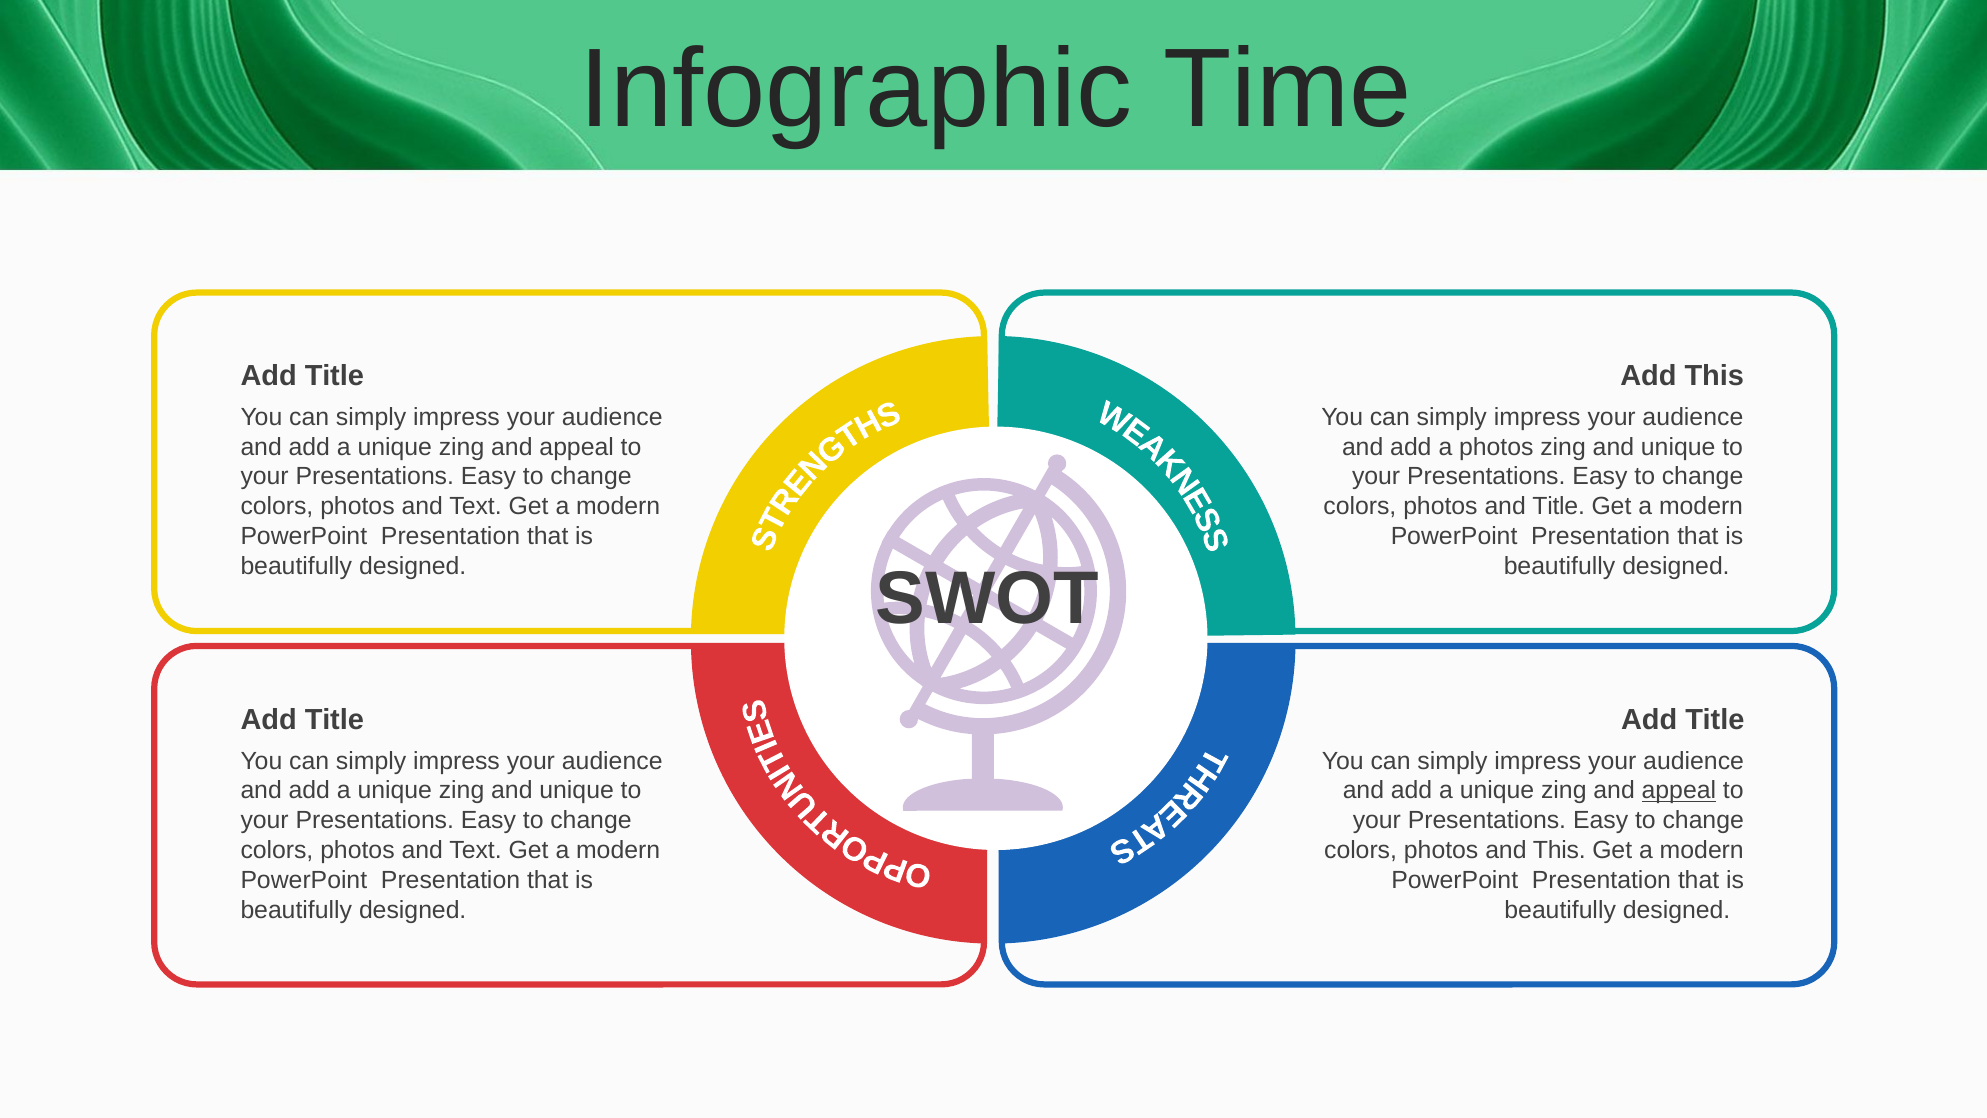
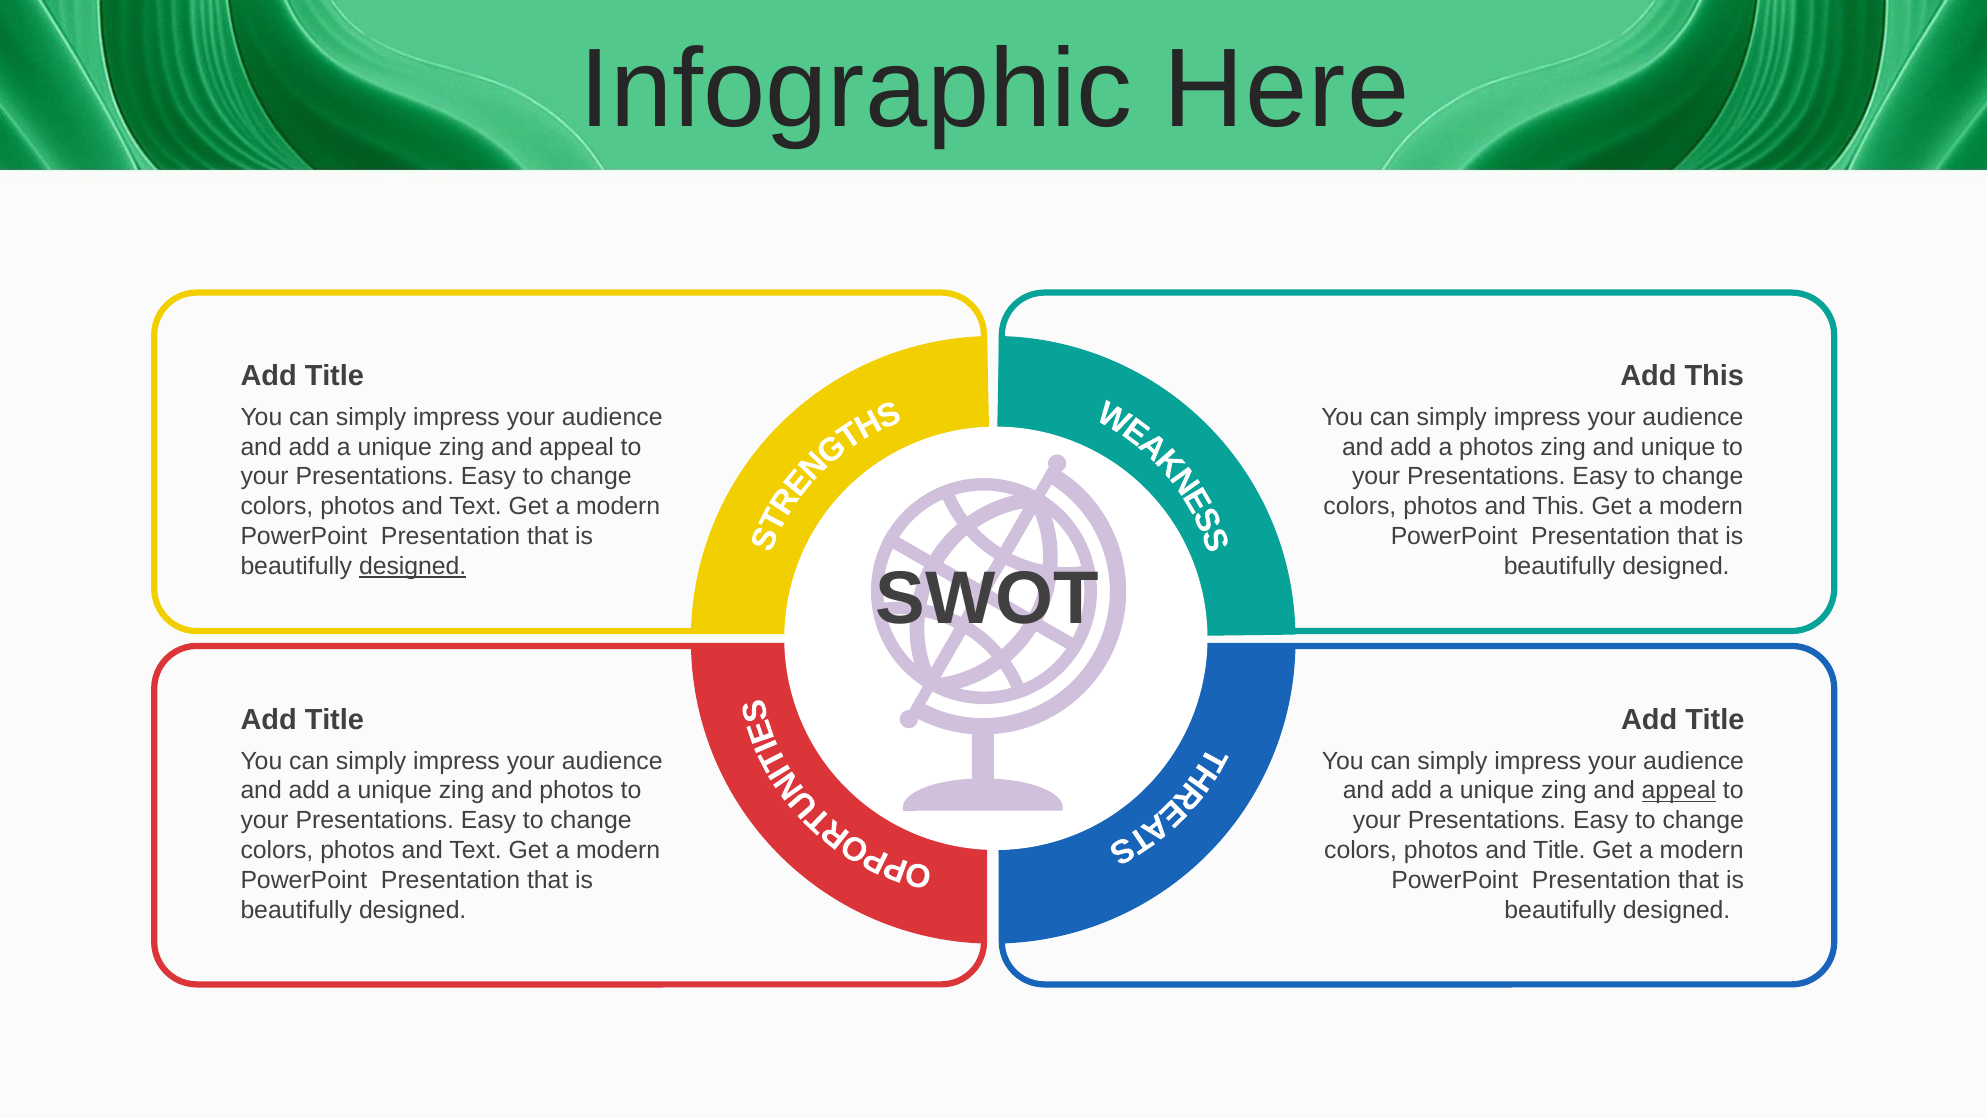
Time: Time -> Here
and Title: Title -> This
designed at (413, 566) underline: none -> present
unique zing and unique: unique -> photos
and This: This -> Title
